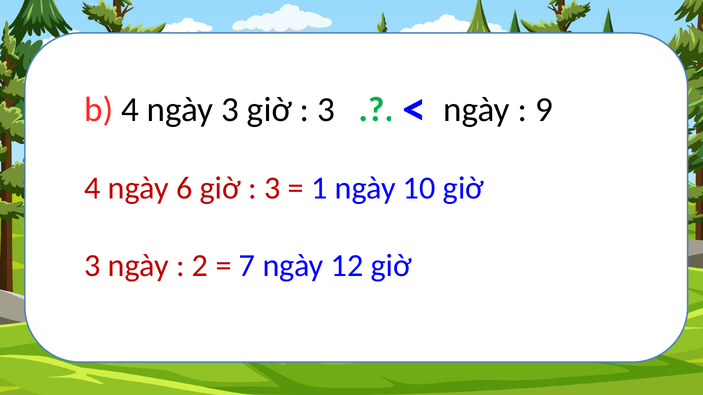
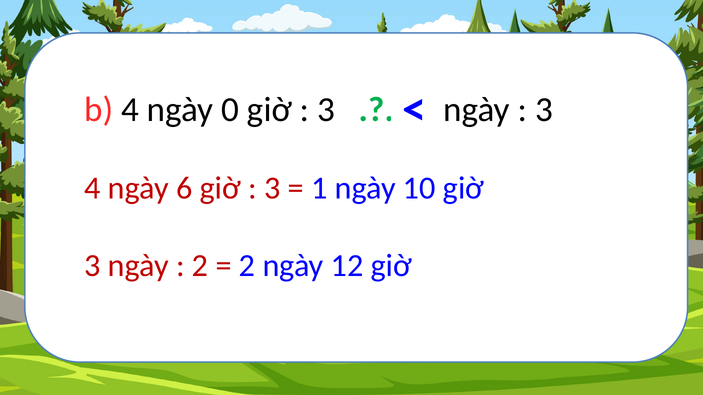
ngày 3: 3 -> 0
9 at (544, 110): 9 -> 3
7 at (247, 266): 7 -> 2
